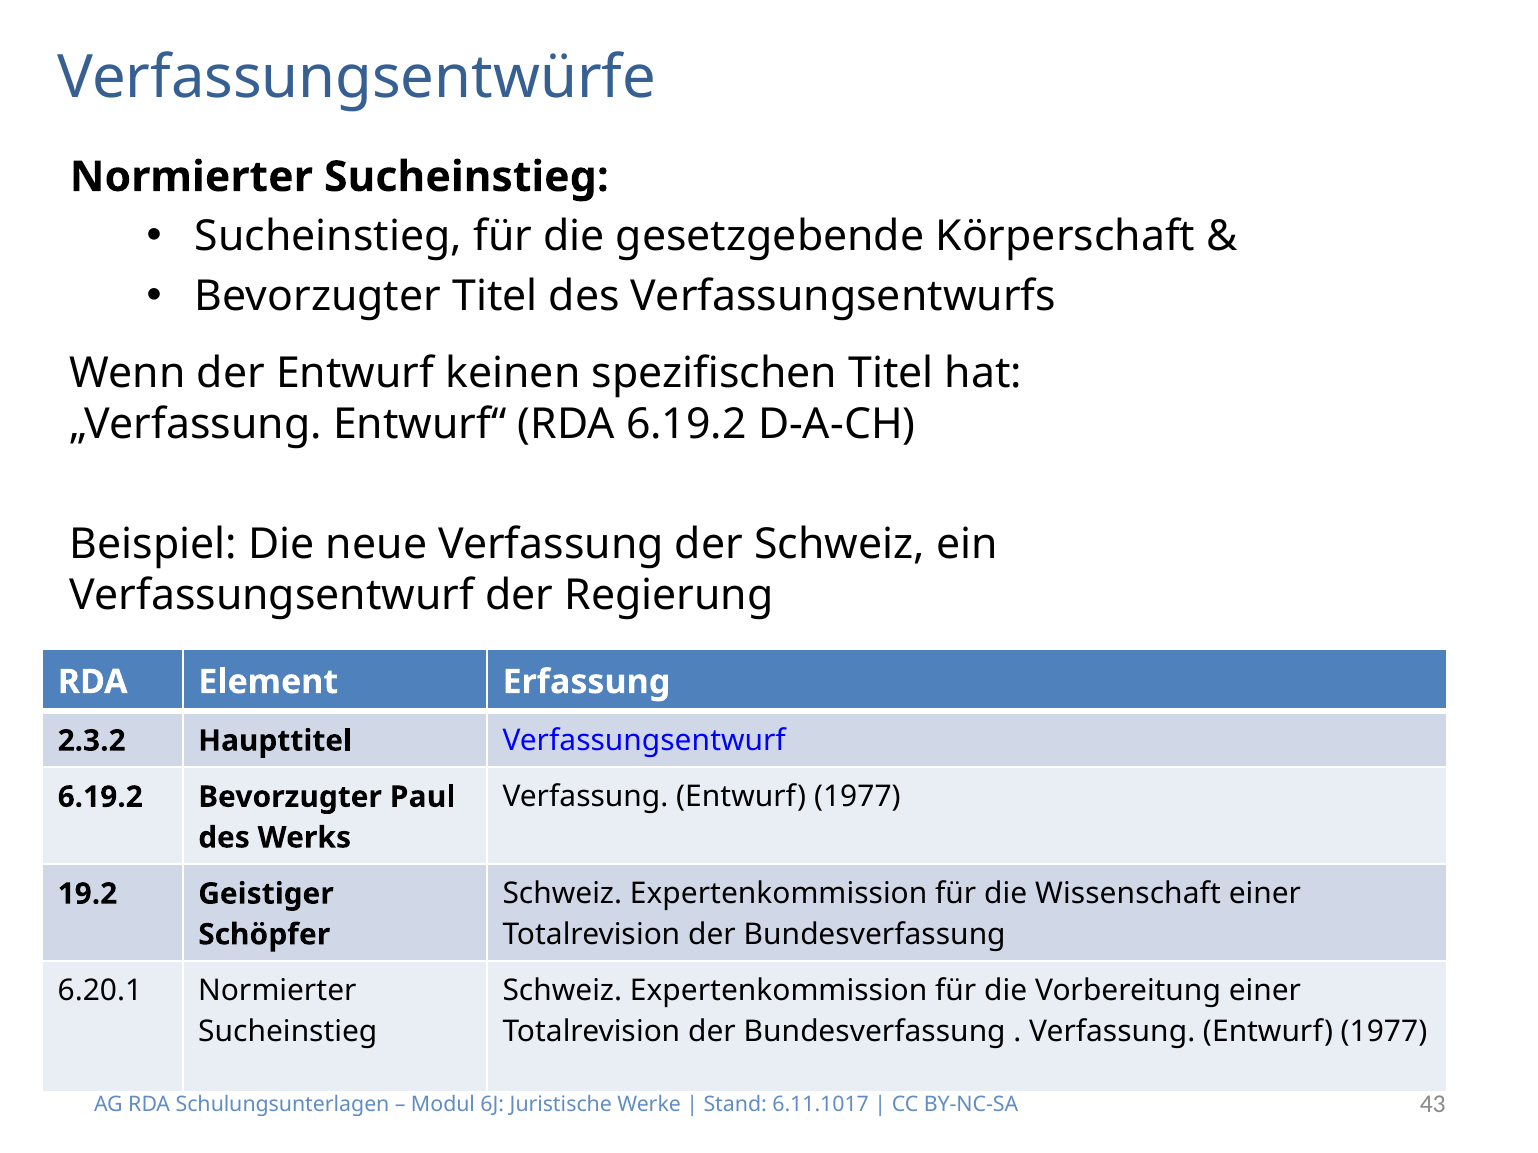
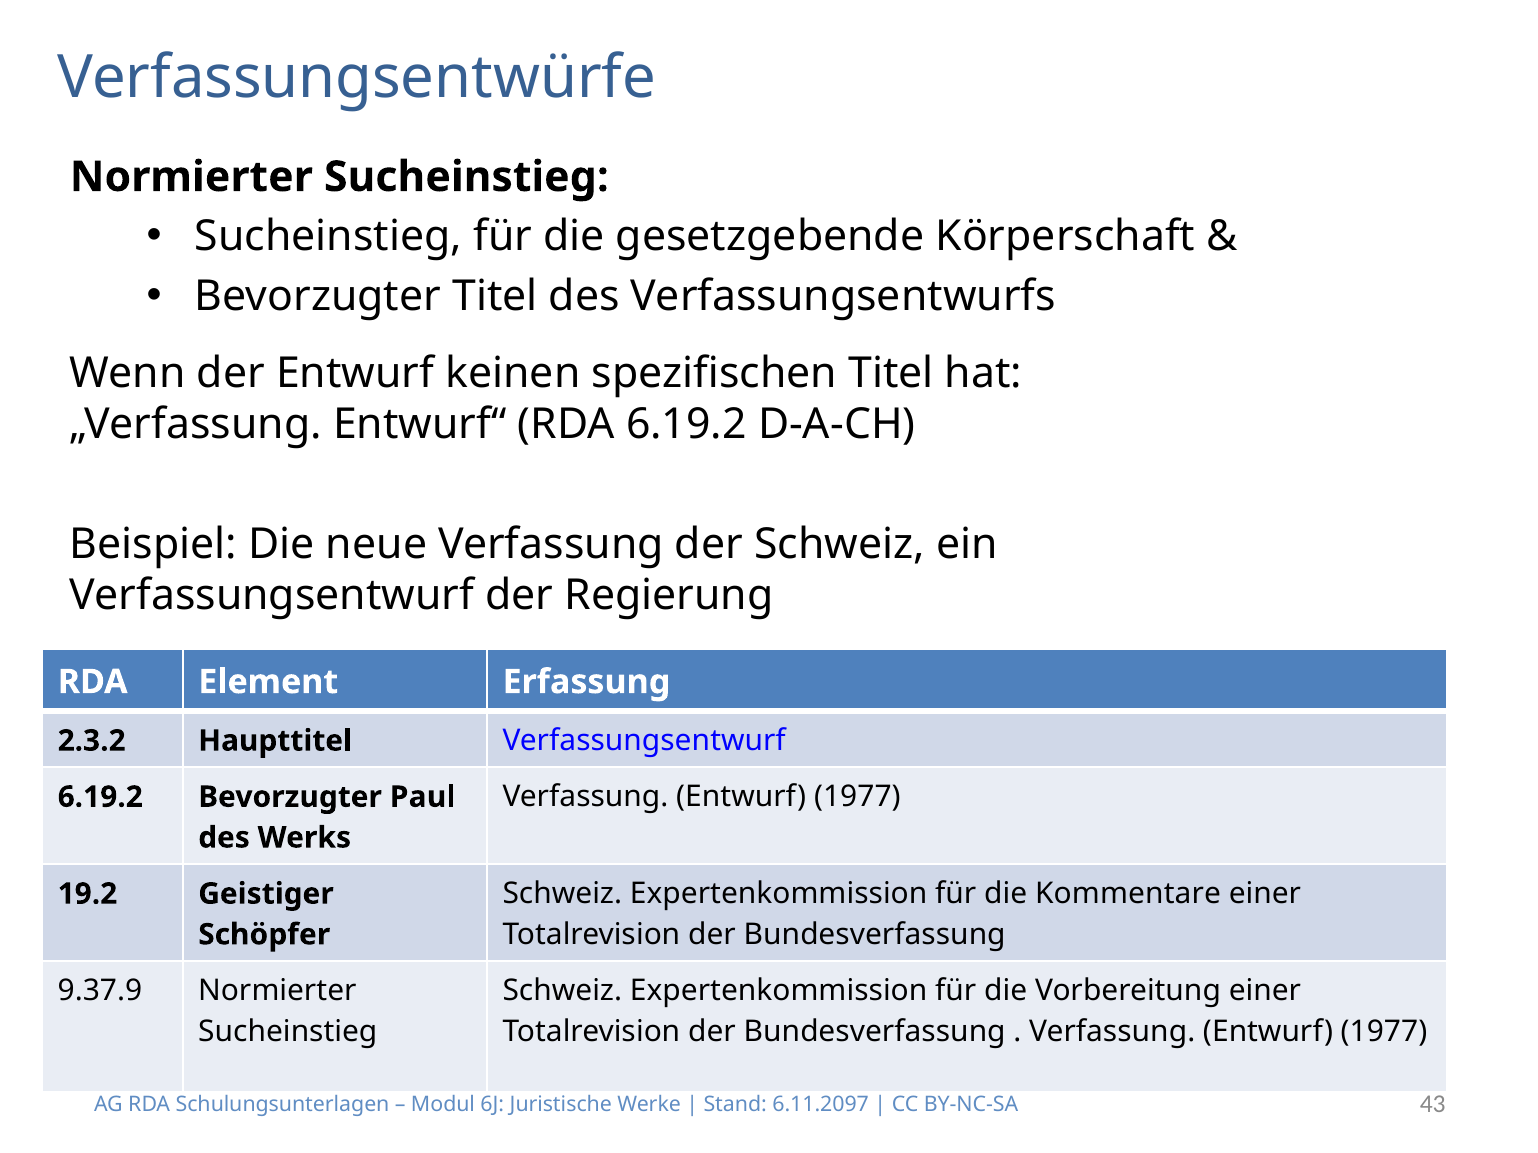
Wissenschaft: Wissenschaft -> Kommentare
6.20.1: 6.20.1 -> 9.37.9
6.11.1017: 6.11.1017 -> 6.11.2097
